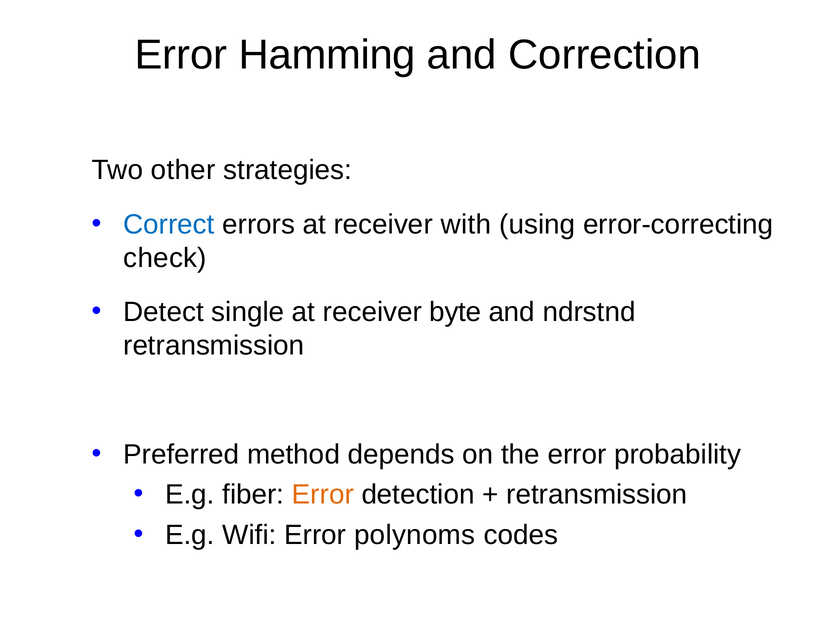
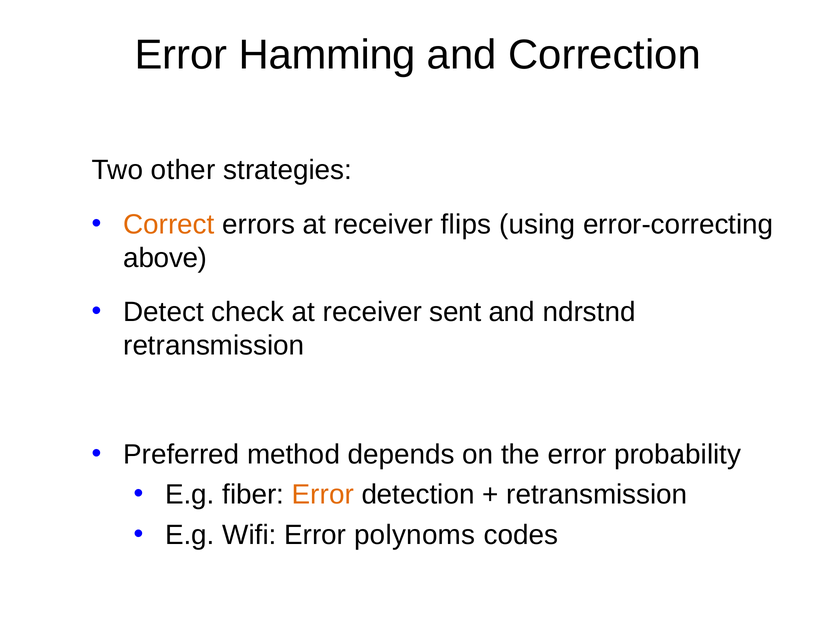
Correct colour: blue -> orange
with: with -> flips
check: check -> above
single: single -> check
byte: byte -> sent
